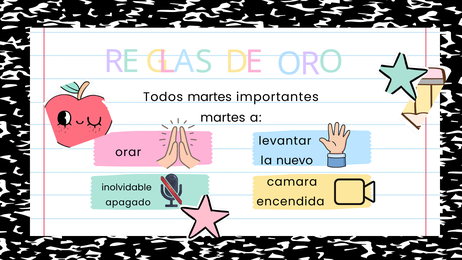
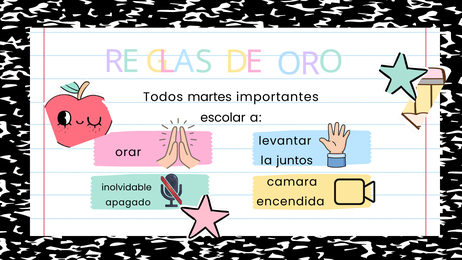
martes at (223, 118): martes -> escolar
nuevo: nuevo -> juntos
